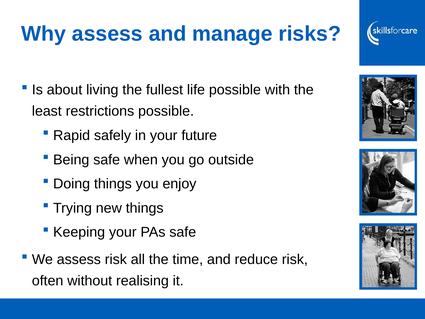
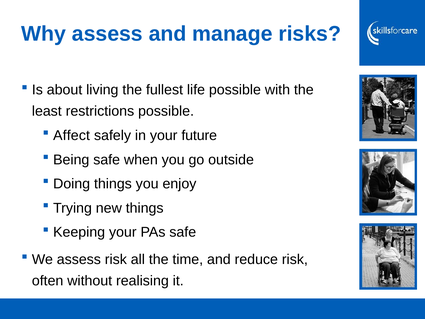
Rapid: Rapid -> Affect
